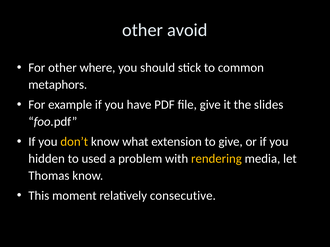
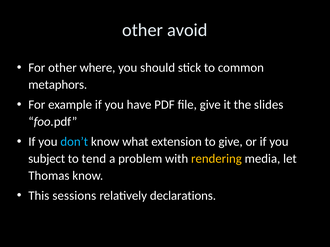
don’t colour: yellow -> light blue
hidden: hidden -> subject
used: used -> tend
moment: moment -> sessions
consecutive: consecutive -> declarations
